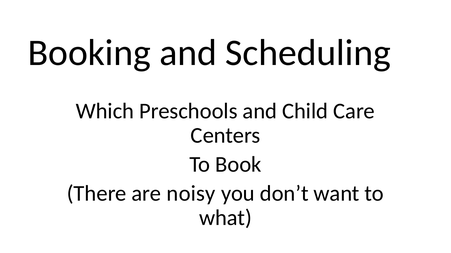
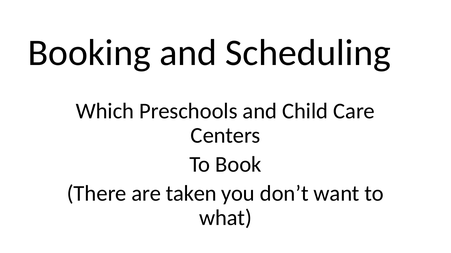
noisy: noisy -> taken
